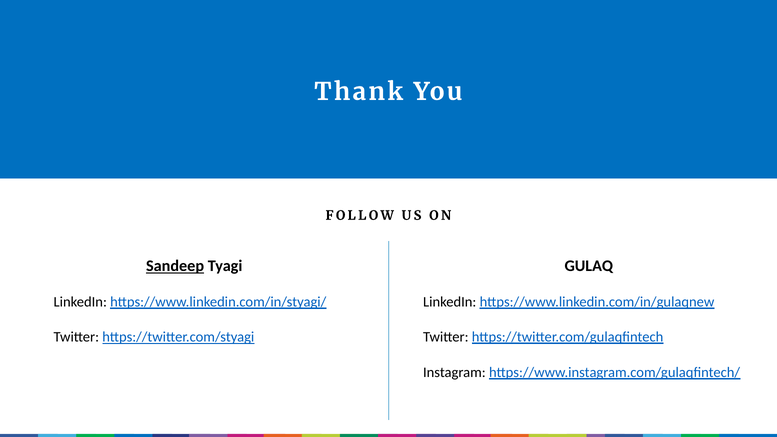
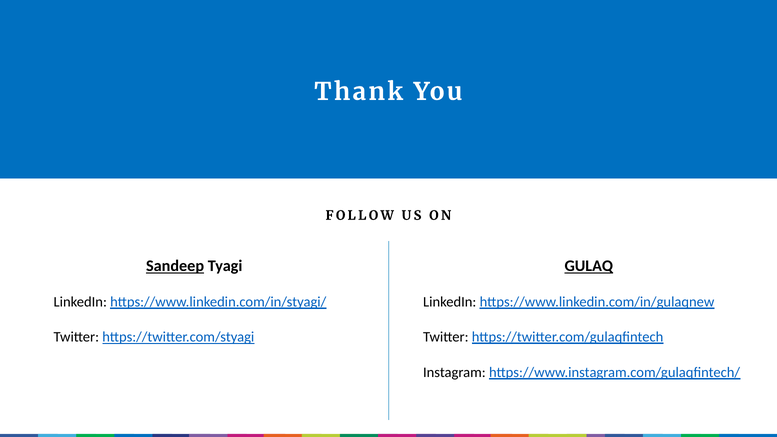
GULAQ underline: none -> present
